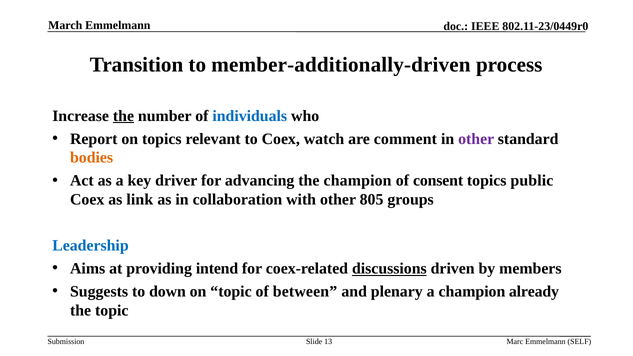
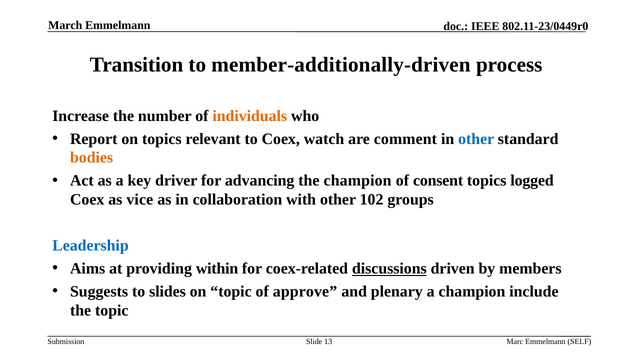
the at (124, 116) underline: present -> none
individuals colour: blue -> orange
other at (476, 139) colour: purple -> blue
public: public -> logged
link: link -> vice
805: 805 -> 102
intend: intend -> within
down: down -> slides
between: between -> approve
already: already -> include
